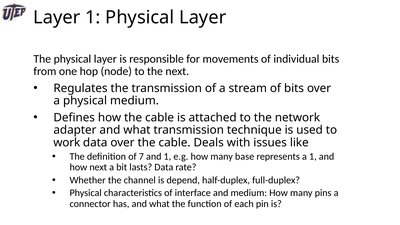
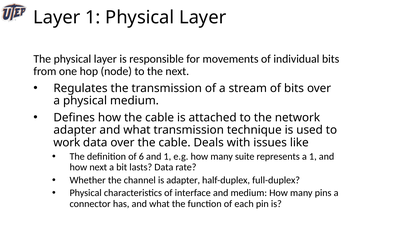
7: 7 -> 6
base: base -> suite
is depend: depend -> adapter
